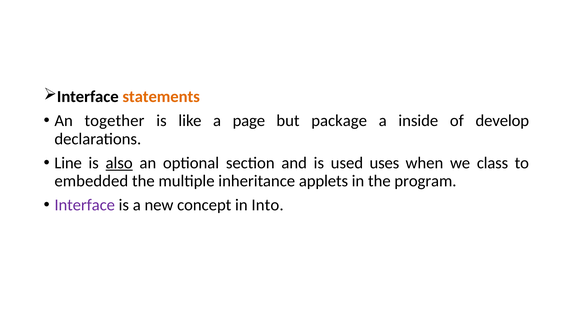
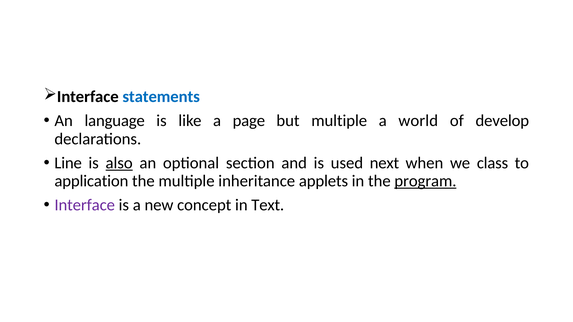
statements colour: orange -> blue
together: together -> language
but package: package -> multiple
inside: inside -> world
uses: uses -> next
embedded: embedded -> application
program underline: none -> present
Into: Into -> Text
